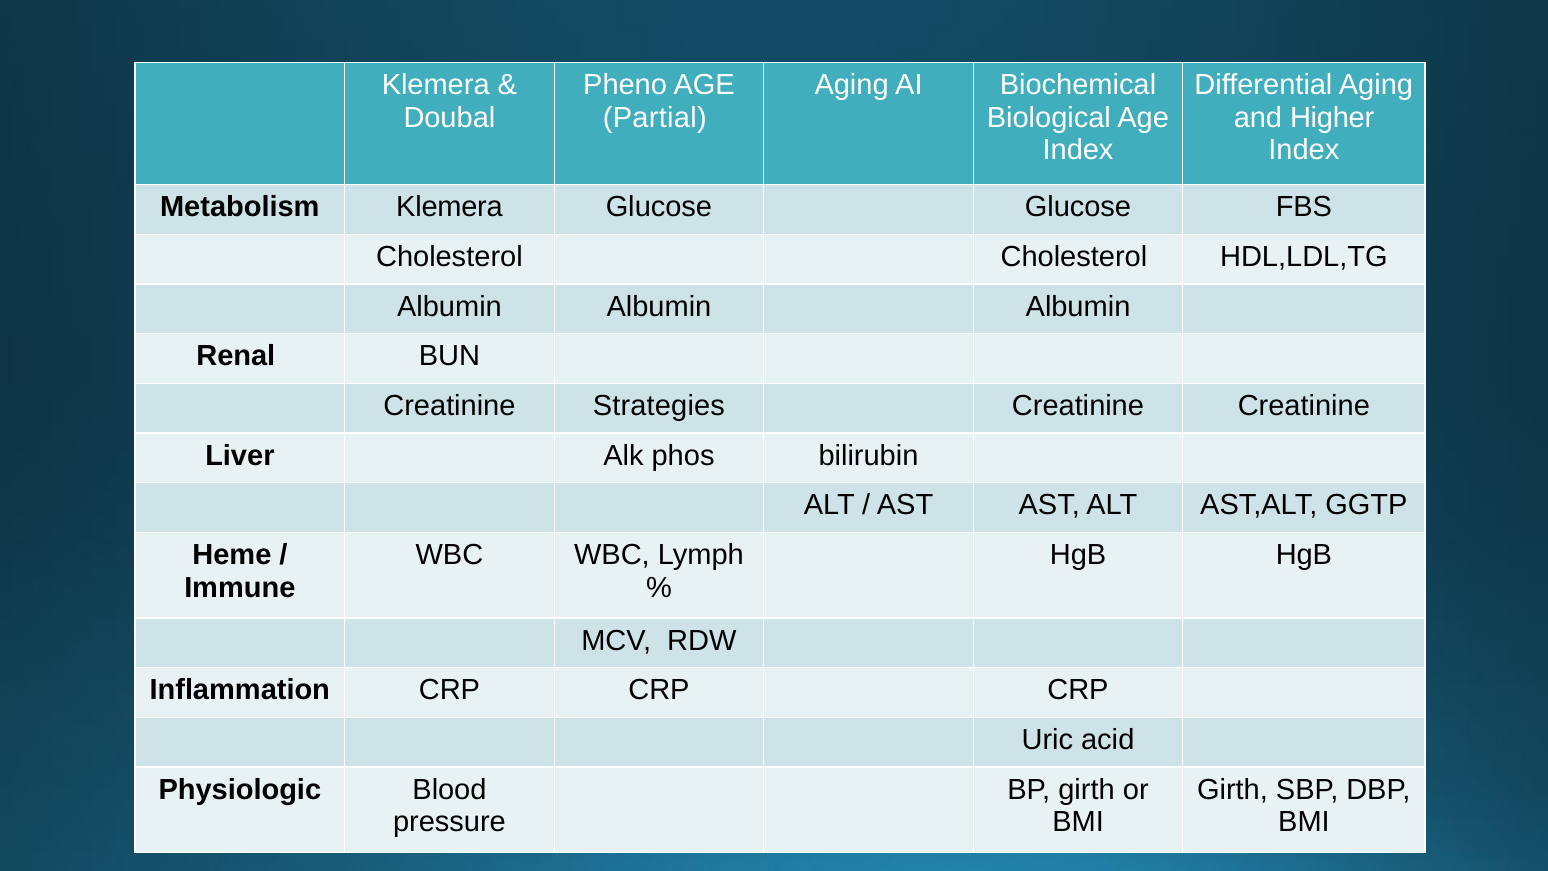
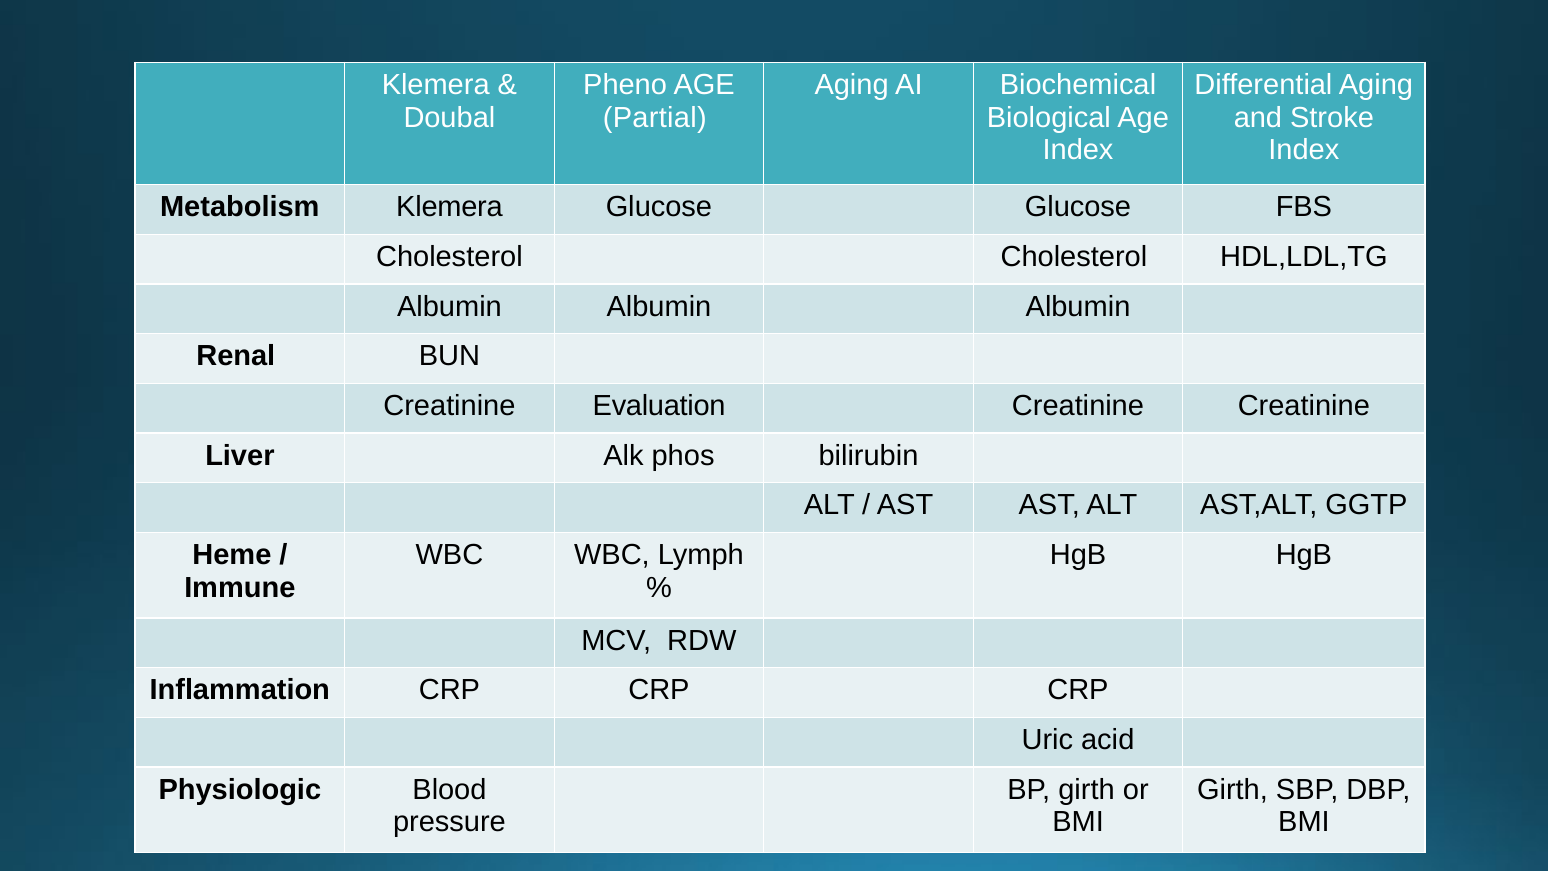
Higher: Higher -> Stroke
Strategies: Strategies -> Evaluation
